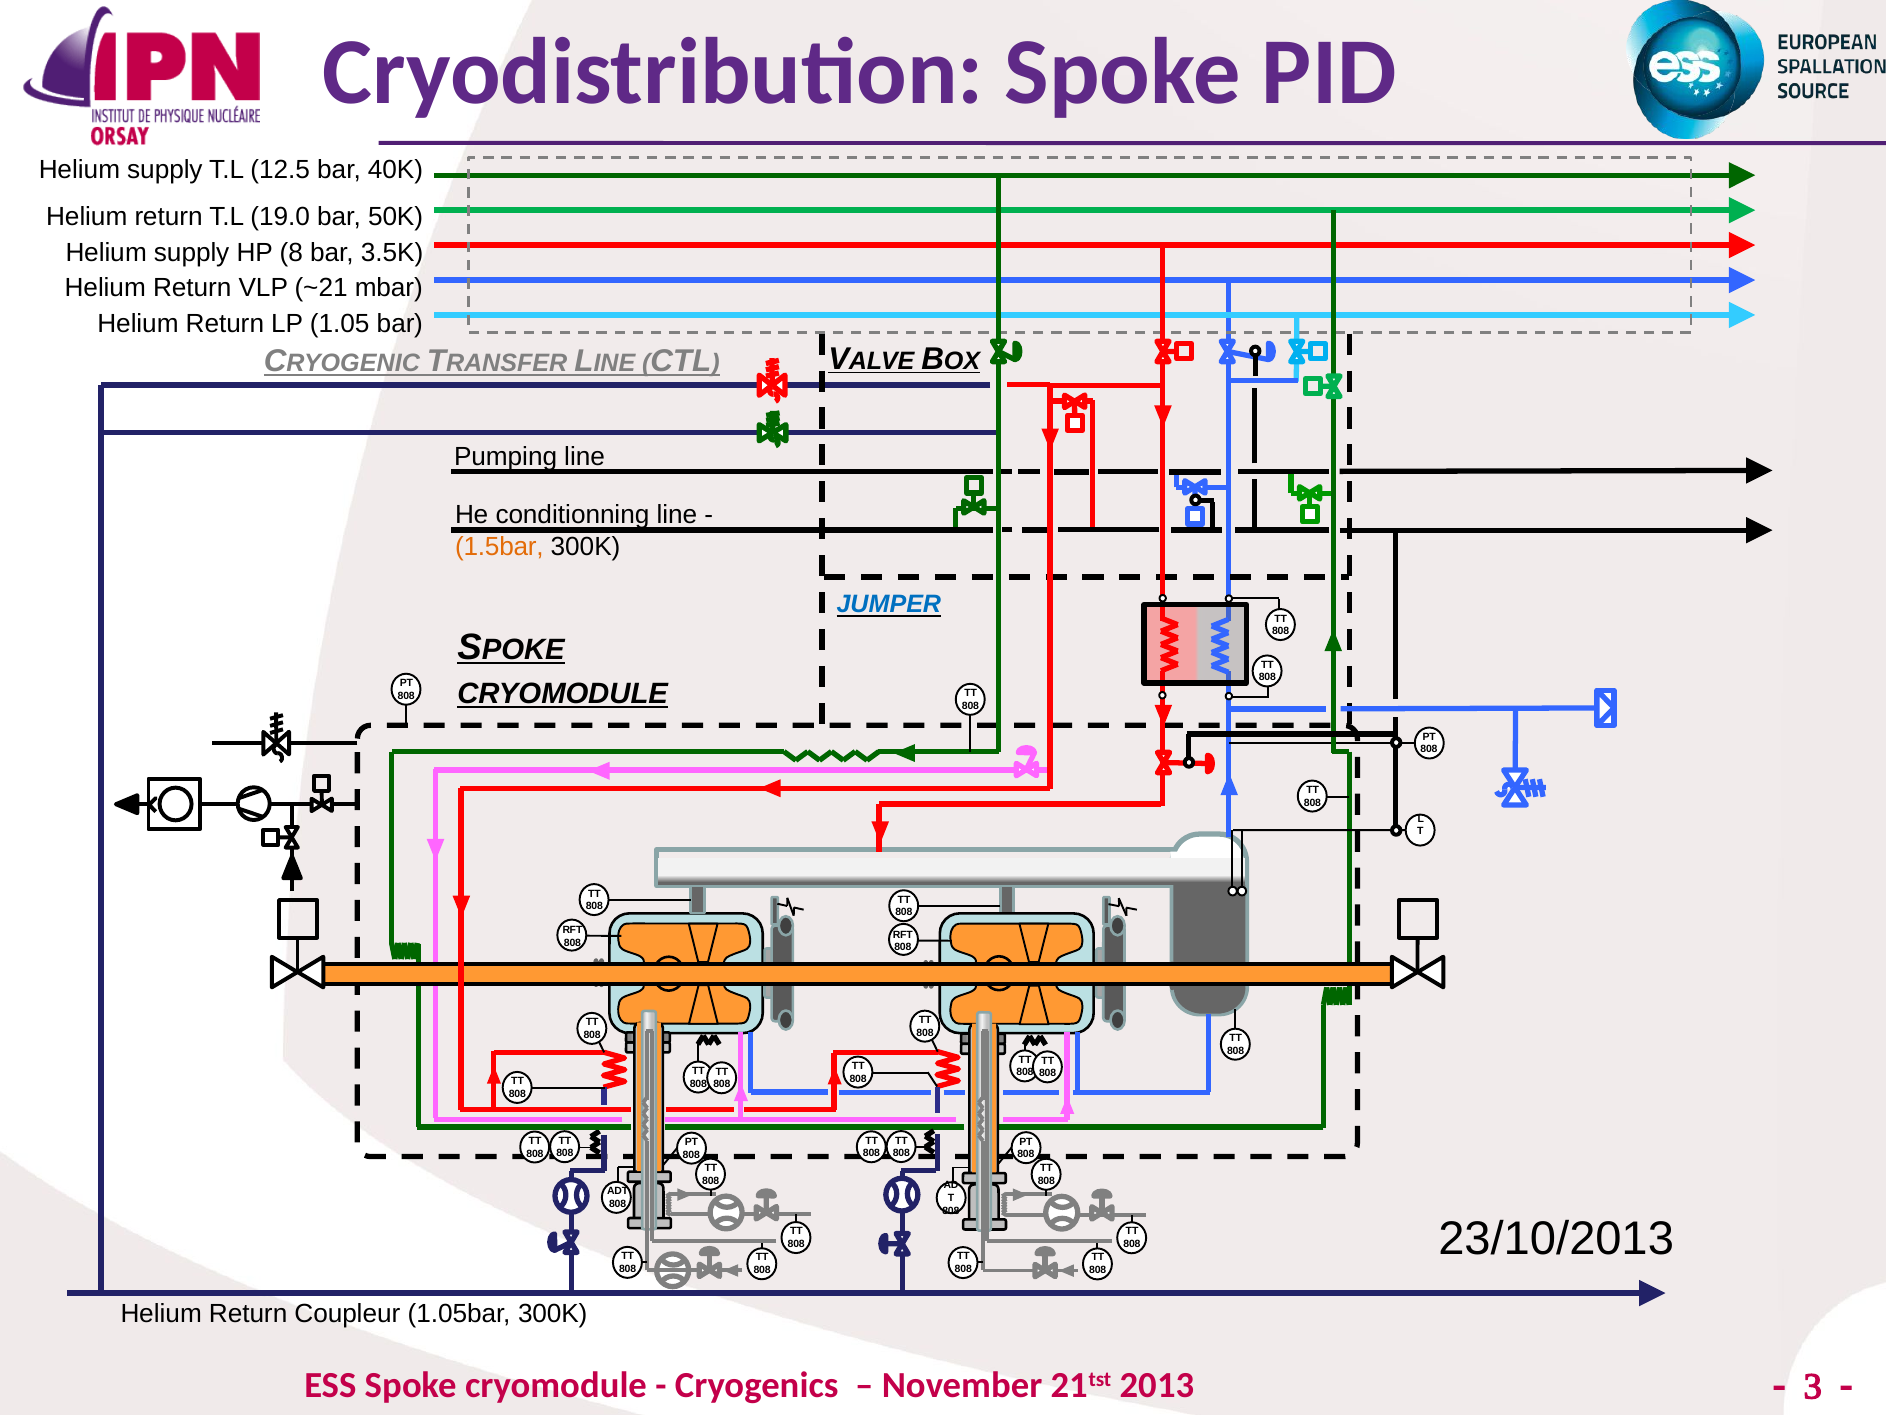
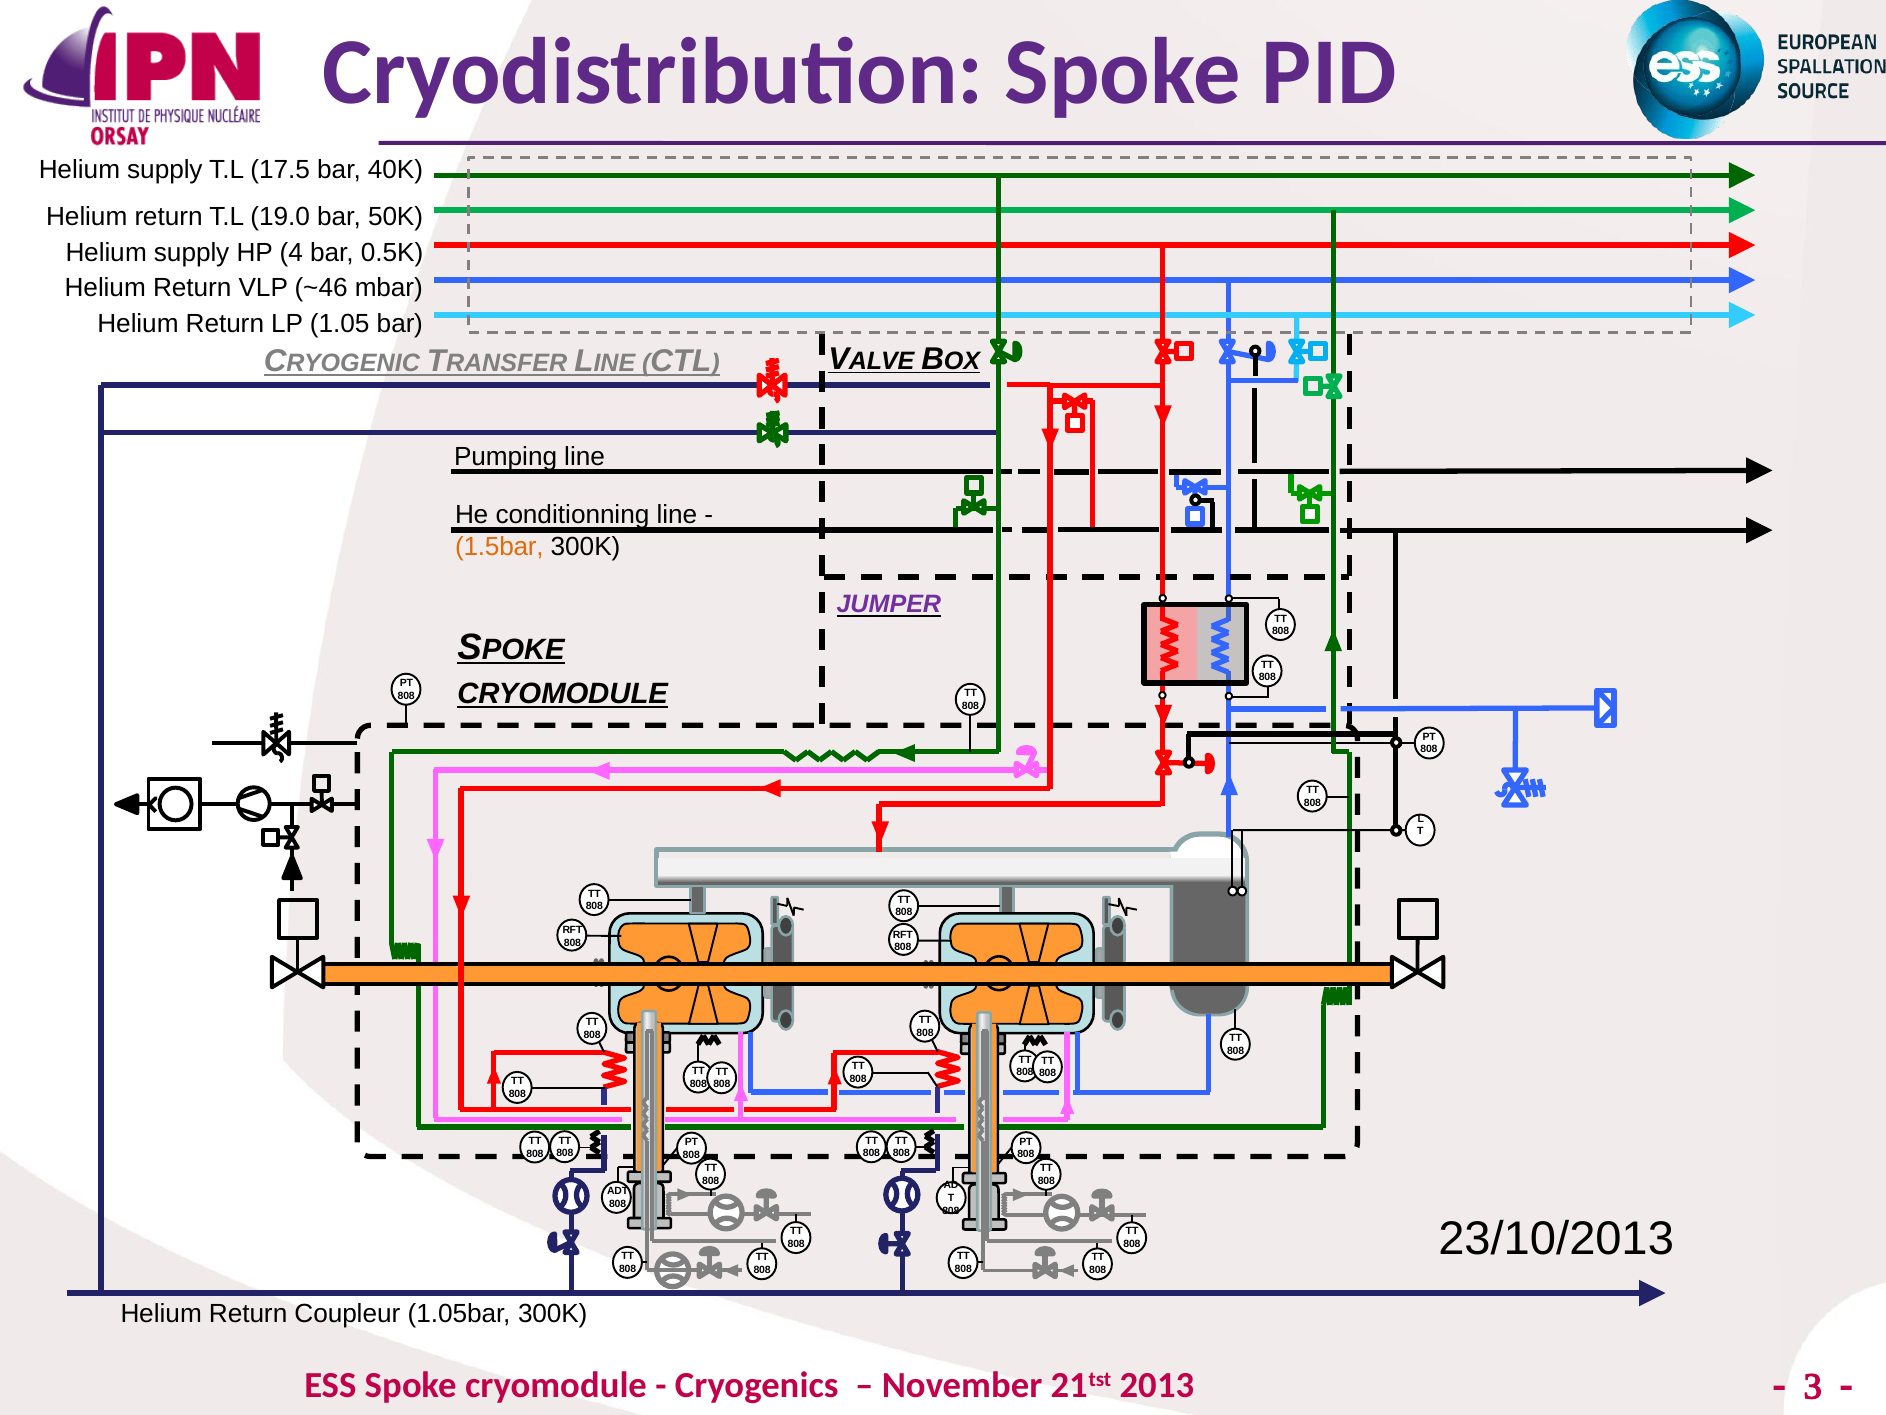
12.5: 12.5 -> 17.5
8: 8 -> 4
3.5K: 3.5K -> 0.5K
~21: ~21 -> ~46
JUMPER colour: blue -> purple
